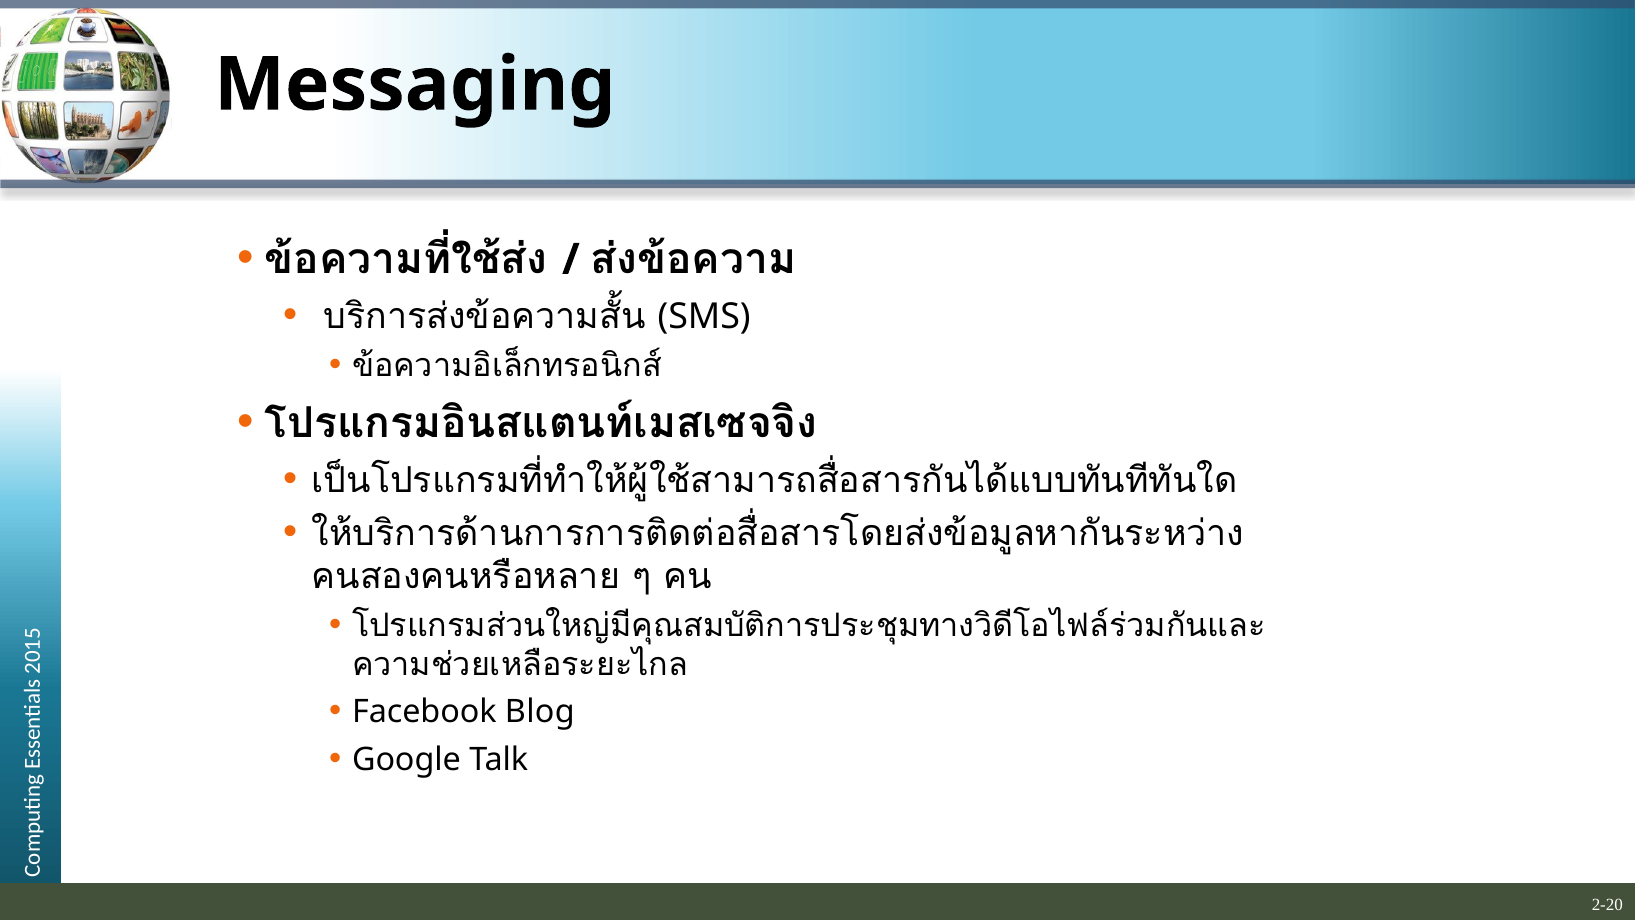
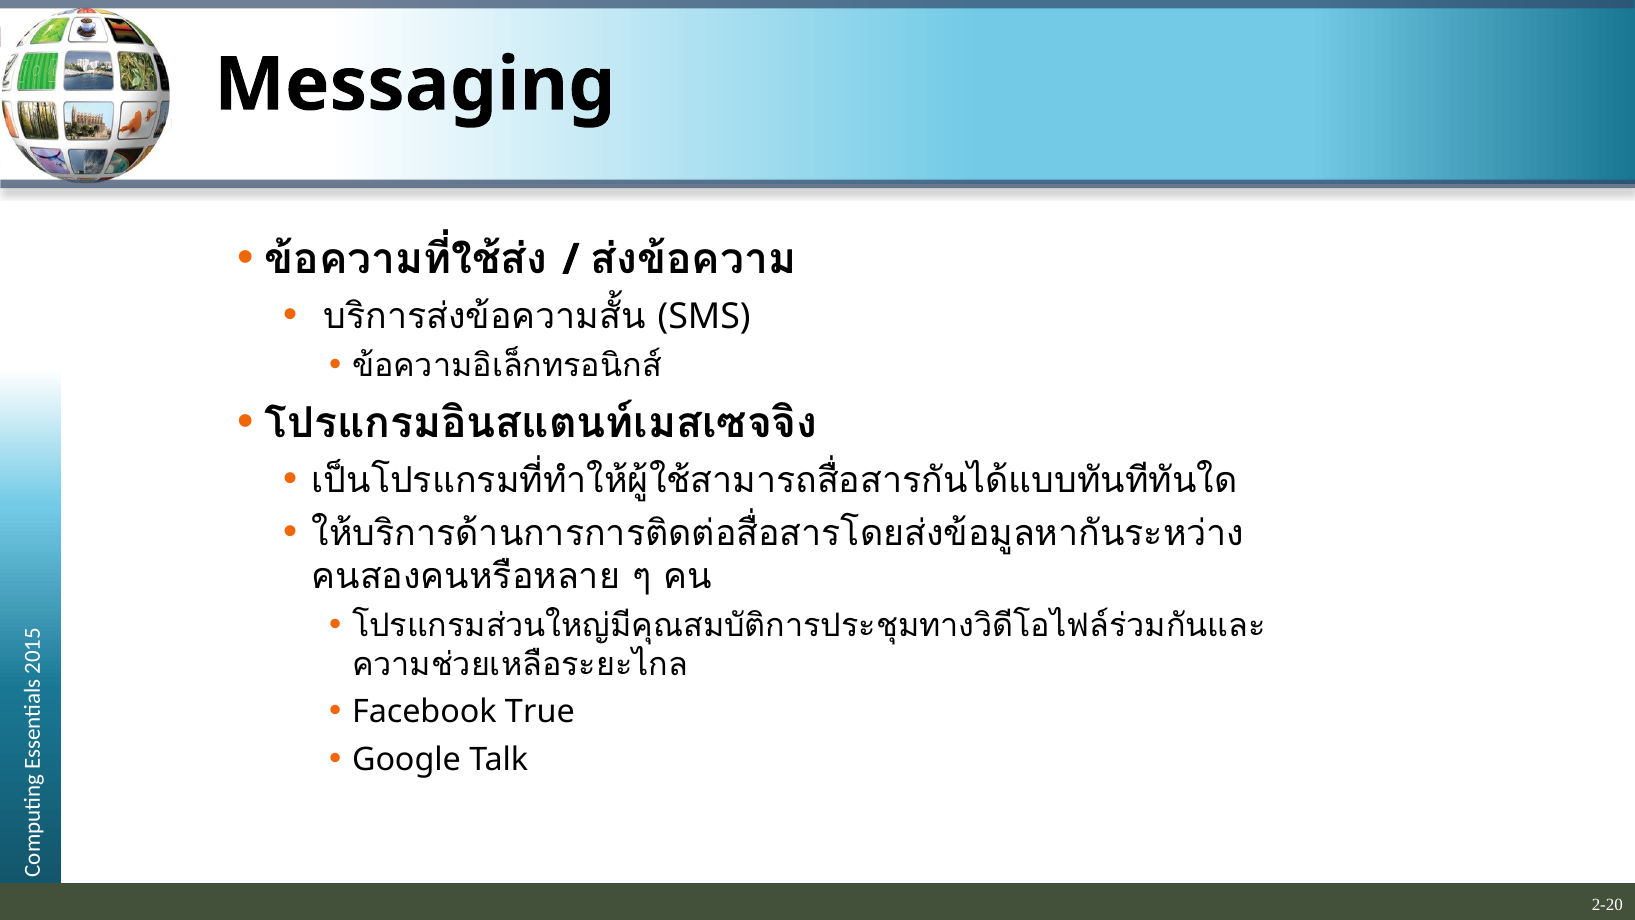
Blog: Blog -> True
